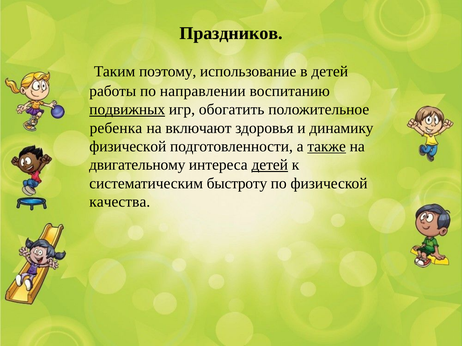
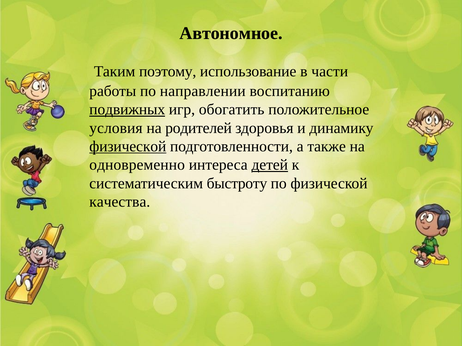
Праздников: Праздников -> Автономное
в детей: детей -> части
ребенка: ребенка -> условия
включают: включают -> родителей
физической at (128, 147) underline: none -> present
также underline: present -> none
двигательному: двигательному -> одновременно
